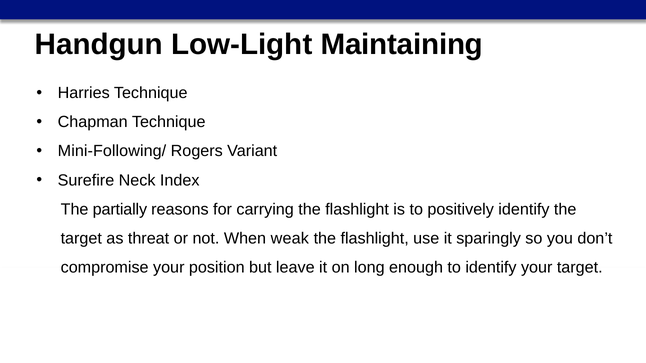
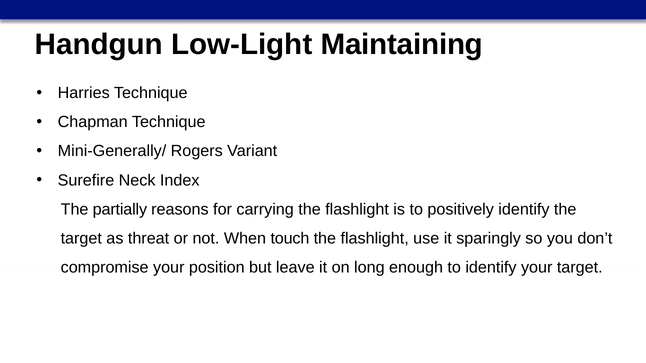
Mini-Following/: Mini-Following/ -> Mini-Generally/
weak: weak -> touch
